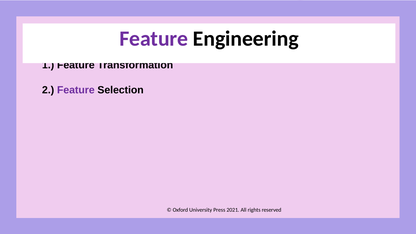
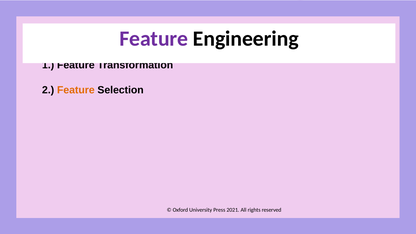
Feature at (76, 90) colour: purple -> orange
